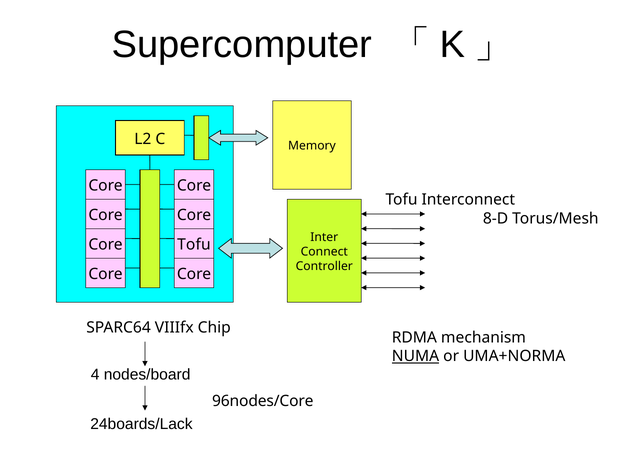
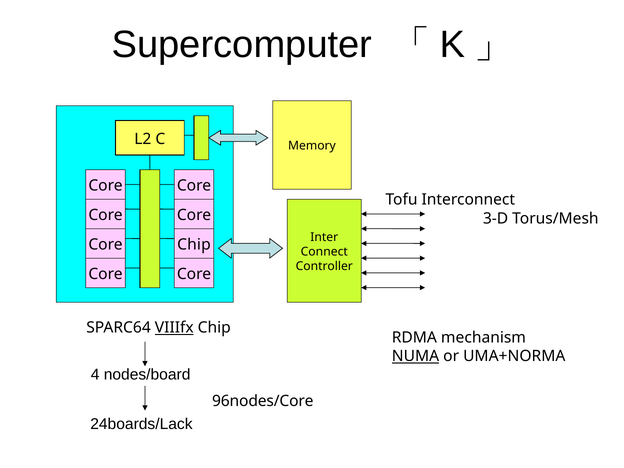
8-D: 8-D -> 3-D
Tofu at (194, 245): Tofu -> Chip
VIIIfx underline: none -> present
